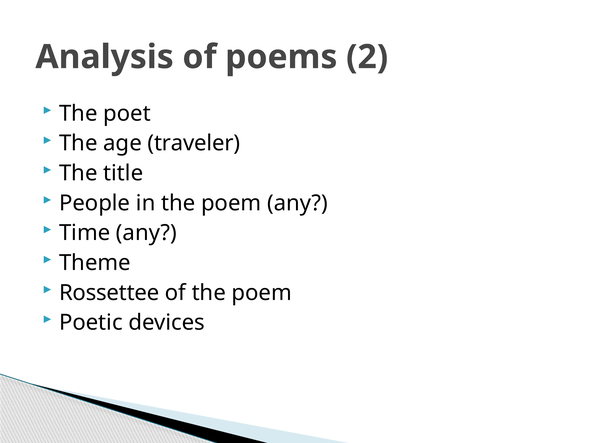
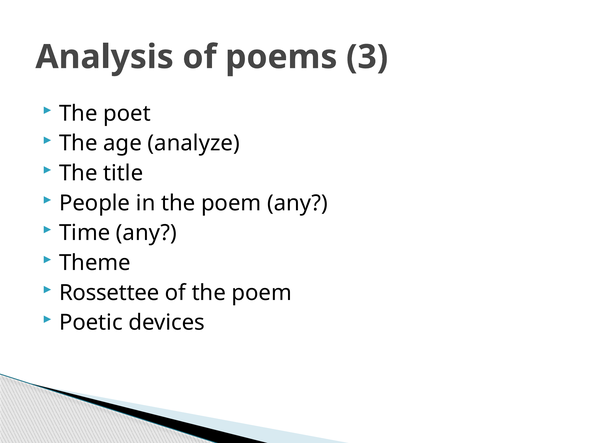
2: 2 -> 3
traveler: traveler -> analyze
